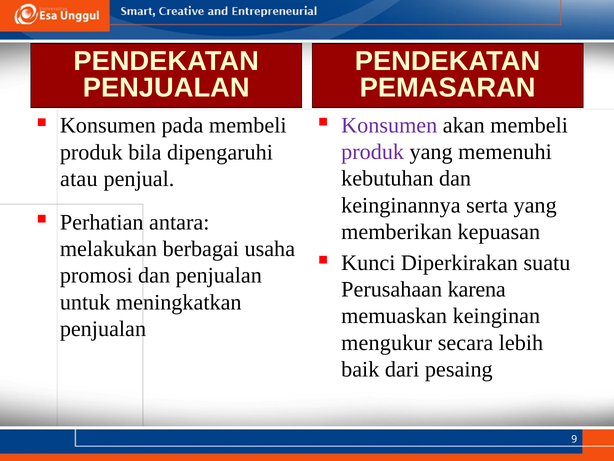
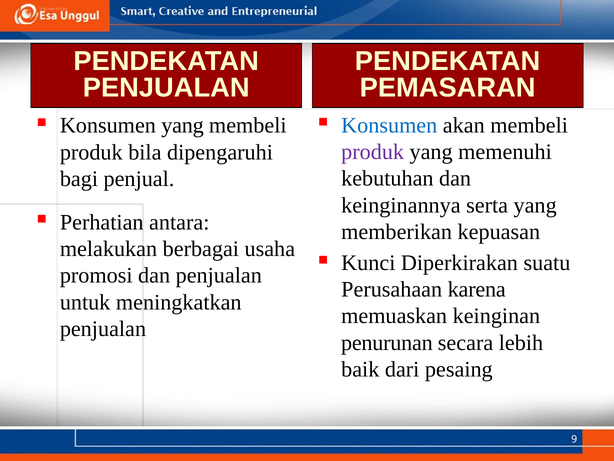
Konsumen at (389, 125) colour: purple -> blue
Konsumen pada: pada -> yang
atau: atau -> bagi
mengukur: mengukur -> penurunan
